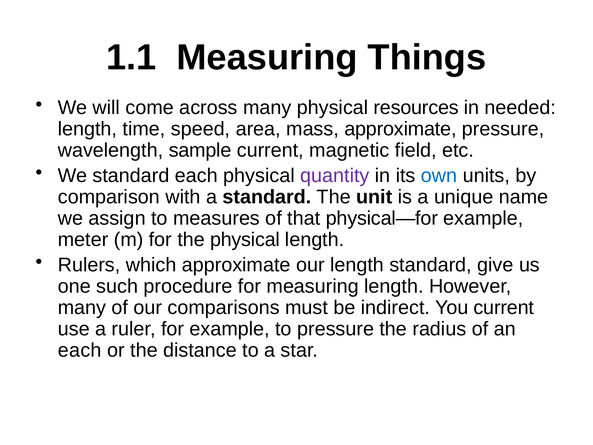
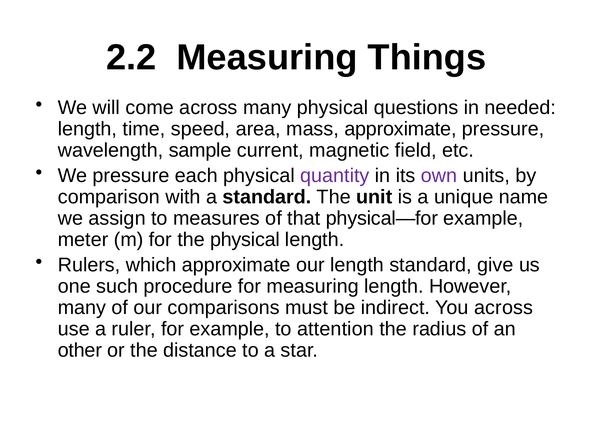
1.1: 1.1 -> 2.2
resources: resources -> questions
We standard: standard -> pressure
own colour: blue -> purple
You current: current -> across
to pressure: pressure -> attention
each at (80, 350): each -> other
